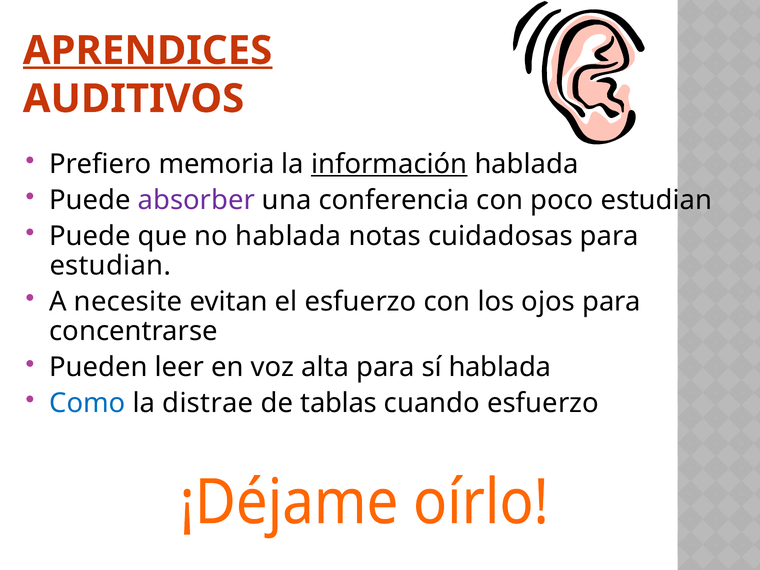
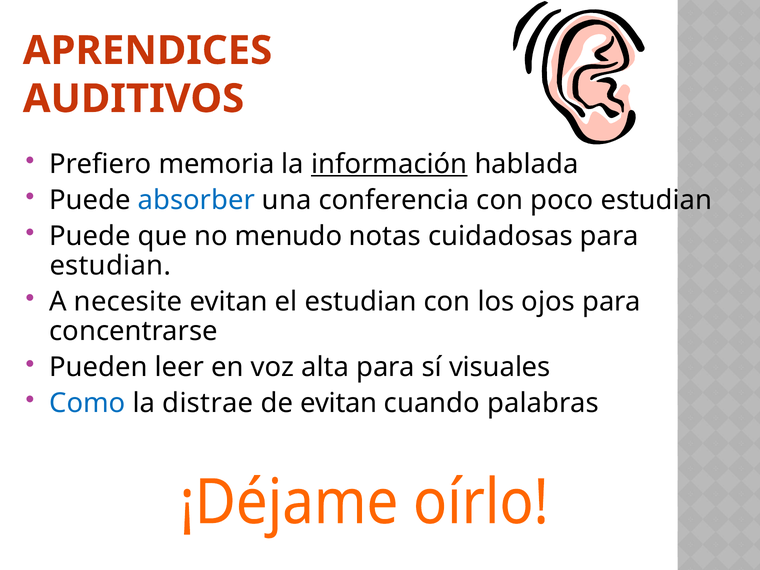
APRENDICES underline: present -> none
absorber colour: purple -> blue
no hablada: hablada -> menudo
el esfuerzo: esfuerzo -> estudian
sí hablada: hablada -> visuales
de tablas: tablas -> evitan
cuando esfuerzo: esfuerzo -> palabras
